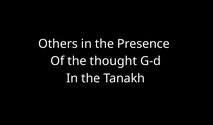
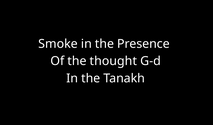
Others: Others -> Smoke
